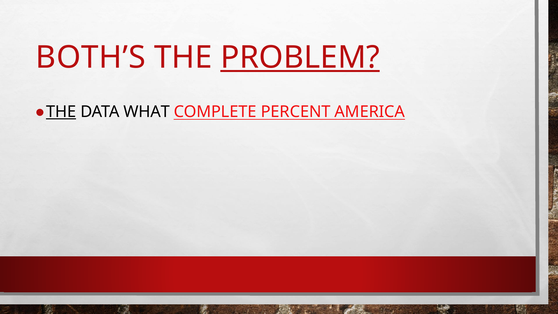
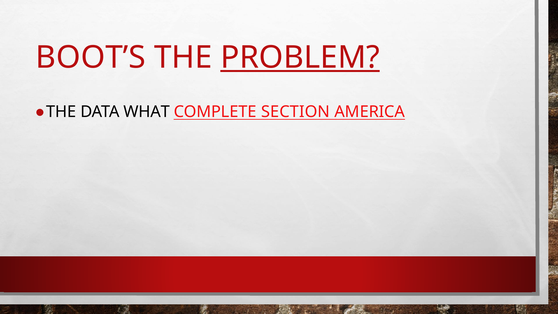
BOTH’S: BOTH’S -> BOOT’S
THE at (61, 112) underline: present -> none
PERCENT: PERCENT -> SECTION
